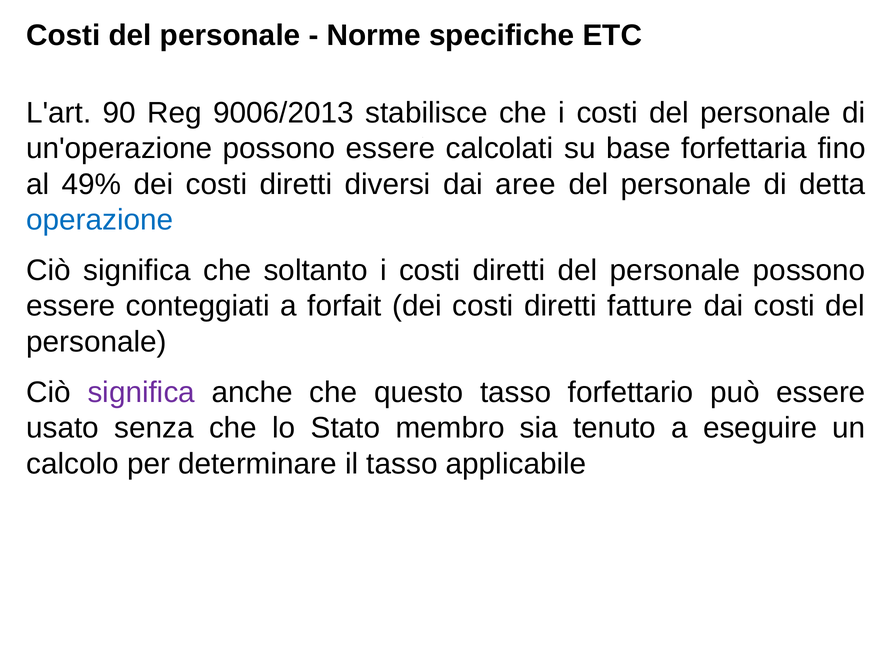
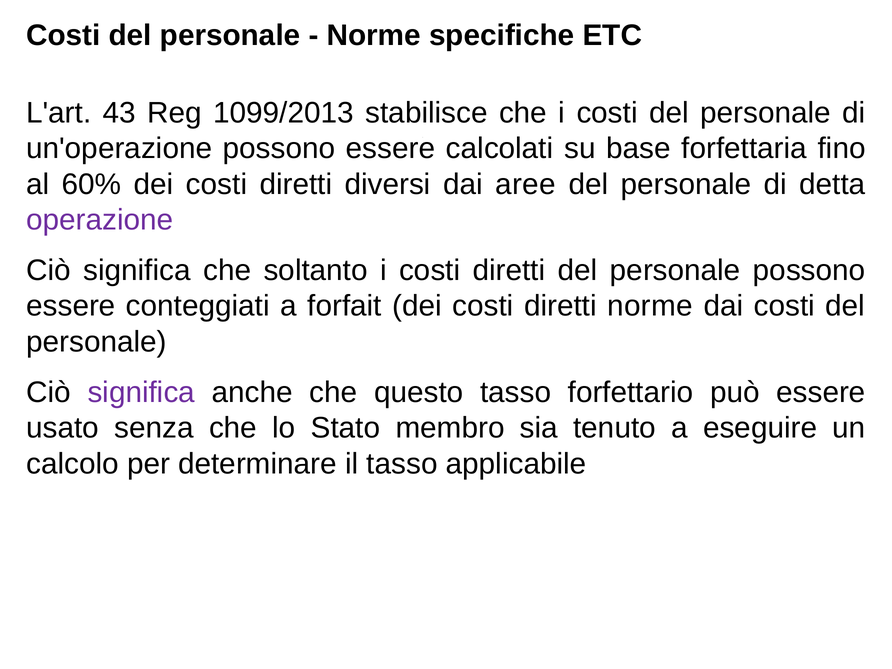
90: 90 -> 43
9006/2013: 9006/2013 -> 1099/2013
49%: 49% -> 60%
operazione colour: blue -> purple
diretti fatture: fatture -> norme
